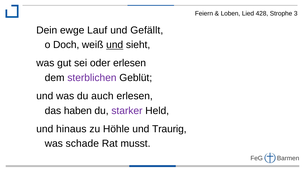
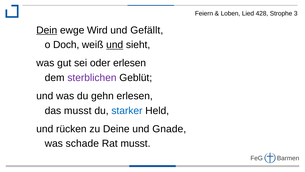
Dein underline: none -> present
Lauf: Lauf -> Wird
auch: auch -> gehn
das haben: haben -> musst
starker colour: purple -> blue
hinaus: hinaus -> rücken
Höhle: Höhle -> Deine
Traurig: Traurig -> Gnade
